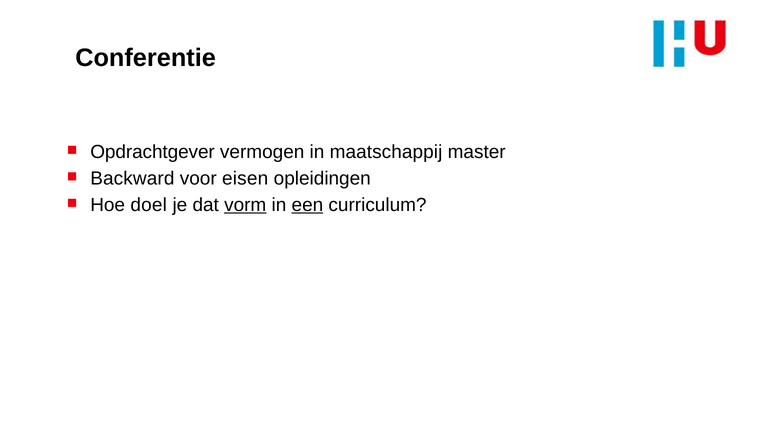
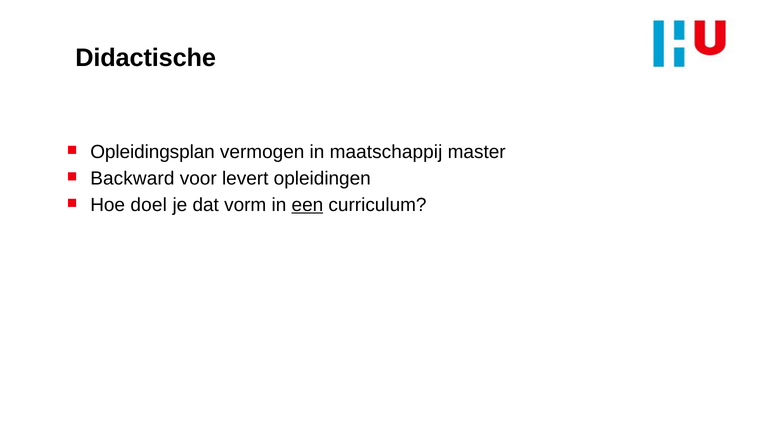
Conferentie: Conferentie -> Didactische
Opdrachtgever: Opdrachtgever -> Opleidingsplan
eisen: eisen -> levert
vorm underline: present -> none
